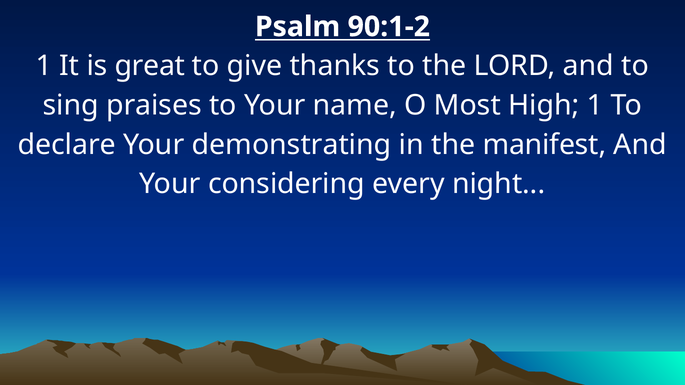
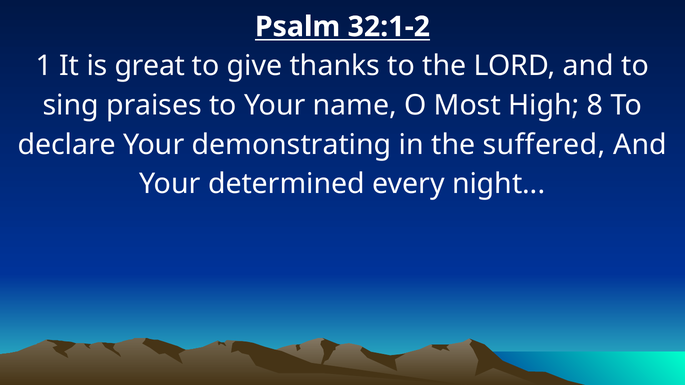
90:1-2: 90:1-2 -> 32:1-2
High 1: 1 -> 8
manifest: manifest -> suffered
considering: considering -> determined
